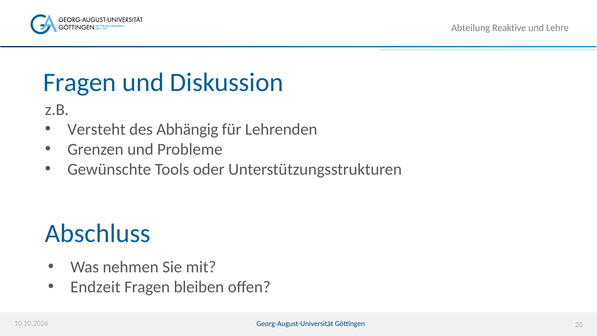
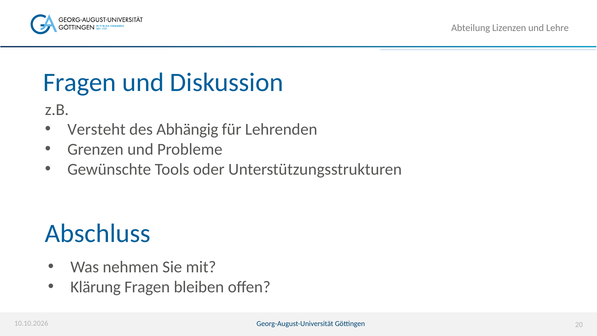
Reaktive: Reaktive -> Lizenzen
Endzeit: Endzeit -> Klärung
